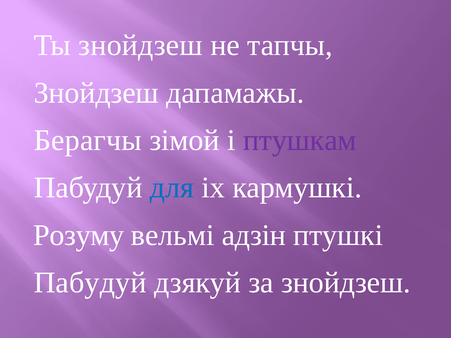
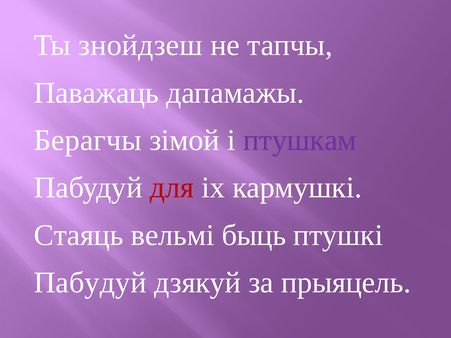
Знойдзеш at (96, 93): Знойдзеш -> Паважаць
для colour: blue -> red
Розуму: Розуму -> Стаяць
адзін: адзін -> быць
за знойдзеш: знойдзеш -> прыяцель
